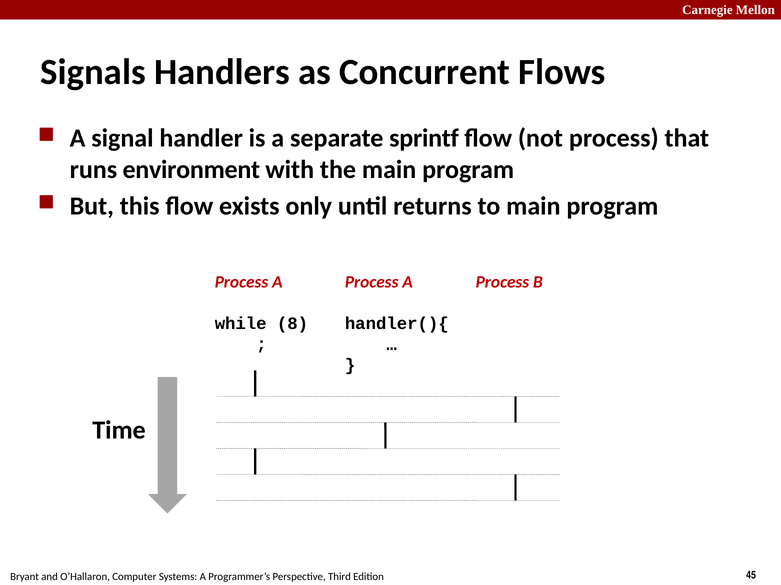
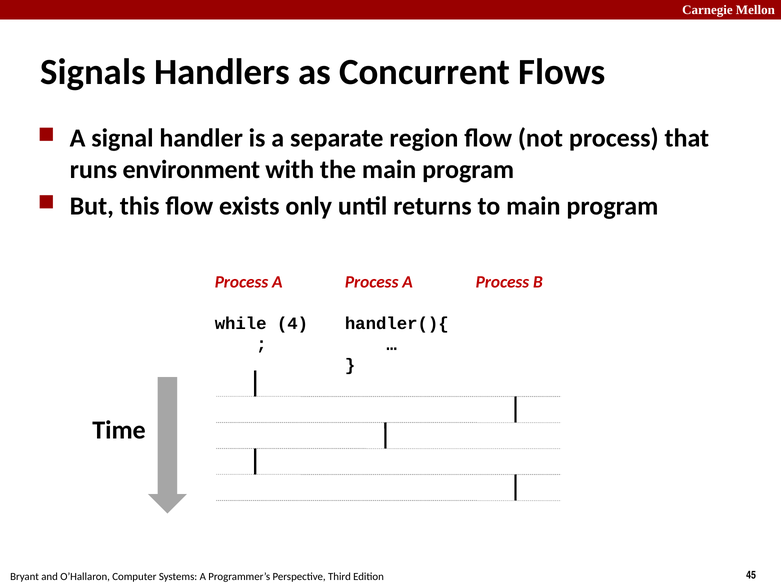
sprintf: sprintf -> region
8: 8 -> 4
